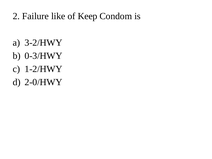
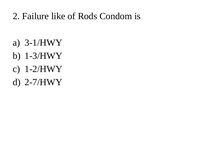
Keep: Keep -> Rods
3-2/HWY: 3-2/HWY -> 3-1/HWY
0-3/HWY: 0-3/HWY -> 1-3/HWY
2-0/HWY: 2-0/HWY -> 2-7/HWY
